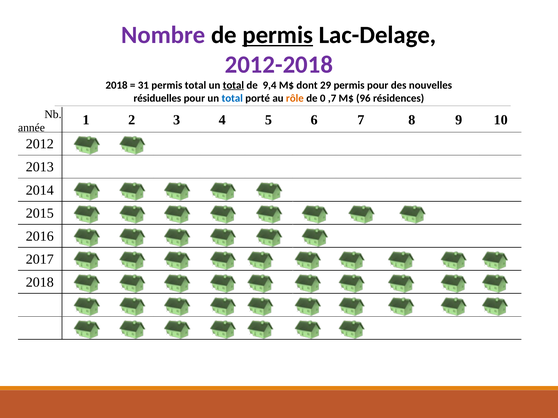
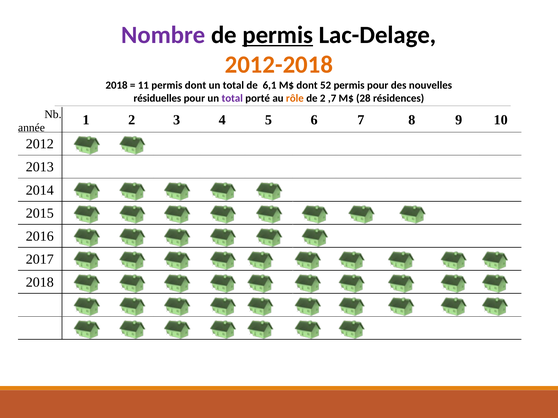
2012-2018 colour: purple -> orange
31: 31 -> 11
permis total: total -> dont
total at (233, 85) underline: present -> none
9,4: 9,4 -> 6,1
29: 29 -> 52
total at (232, 98) colour: blue -> purple
de 0: 0 -> 2
96: 96 -> 28
